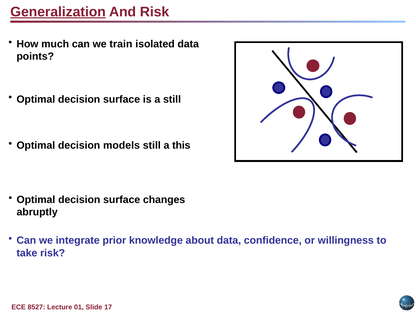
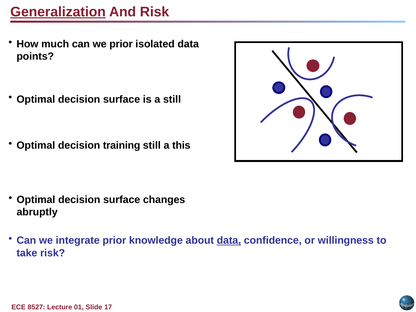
we train: train -> prior
models: models -> training
data at (229, 240) underline: none -> present
